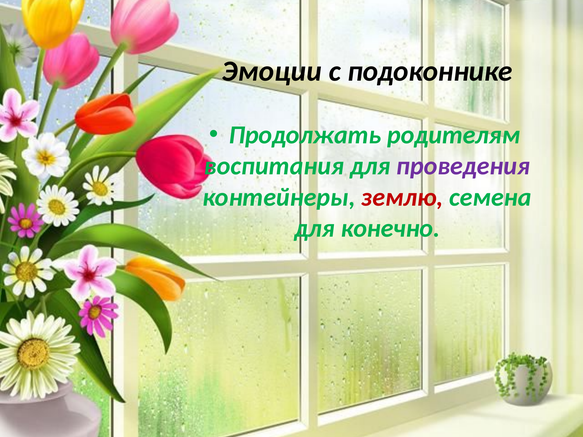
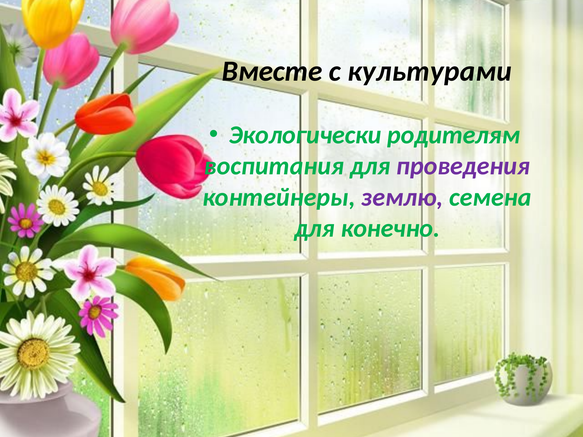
Эмоции: Эмоции -> Вместе
подоконнике: подоконнике -> культурами
Продолжать: Продолжать -> Экологически
землю colour: red -> purple
